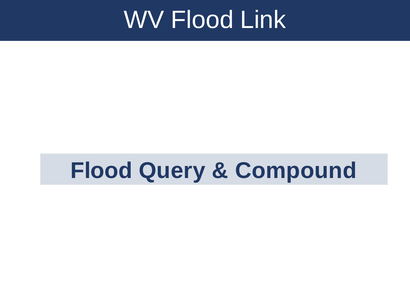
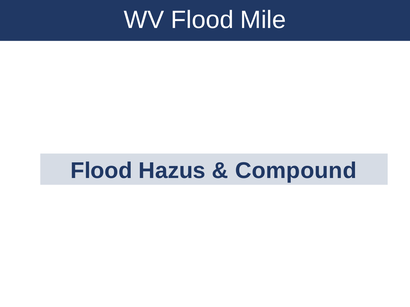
Link: Link -> Mile
Query: Query -> Hazus
